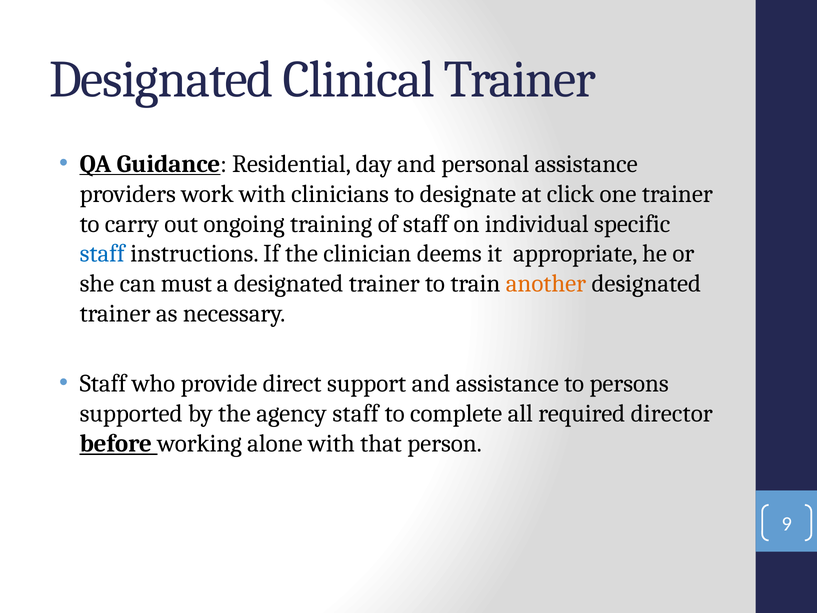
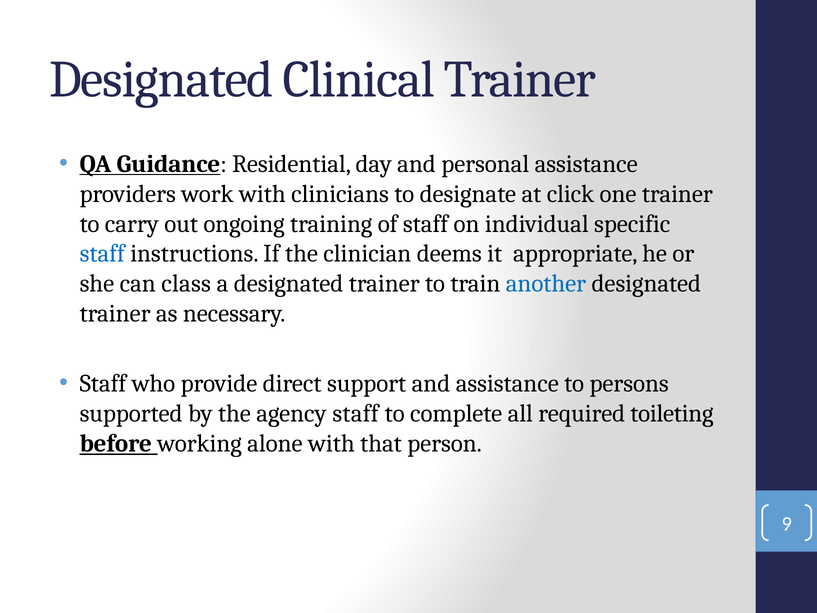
must: must -> class
another colour: orange -> blue
director: director -> toileting
